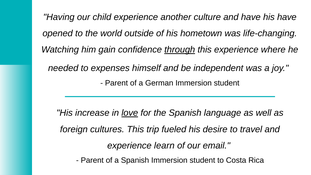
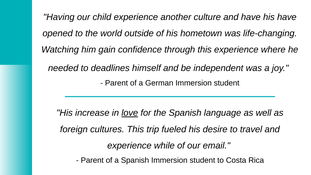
through underline: present -> none
expenses: expenses -> deadlines
learn: learn -> while
